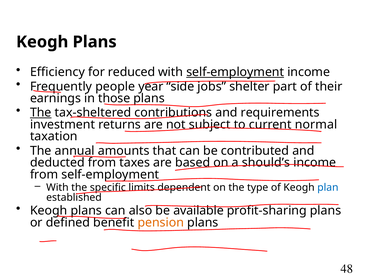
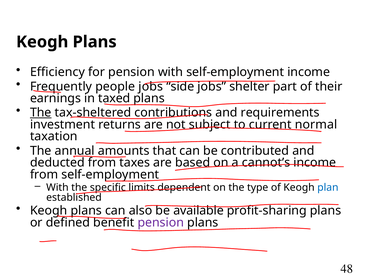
for reduced: reduced -> pension
self-employment at (235, 72) underline: present -> none
people year: year -> jobs
those: those -> taxed
should’s: should’s -> cannot’s
pension at (161, 223) colour: orange -> purple
